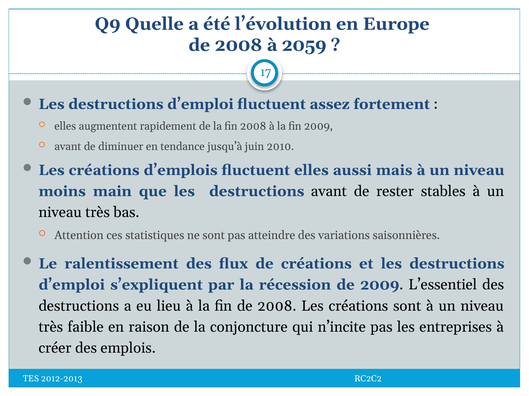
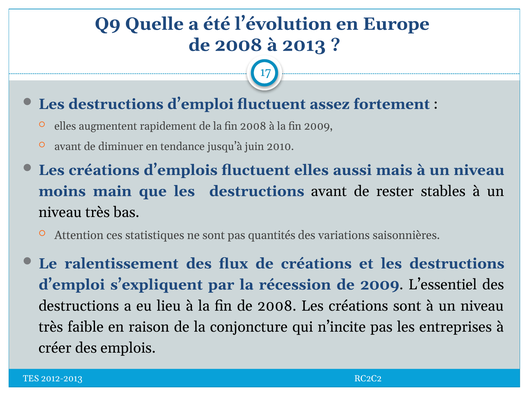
2059: 2059 -> 2013
atteindre: atteindre -> quantités
